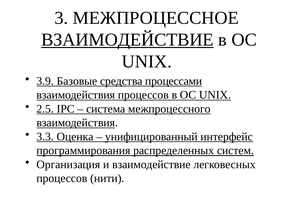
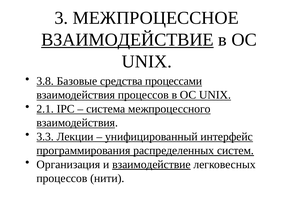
3.9: 3.9 -> 3.8
2.5: 2.5 -> 2.1
Оценка: Оценка -> Лекции
взаимодействие at (151, 165) underline: none -> present
